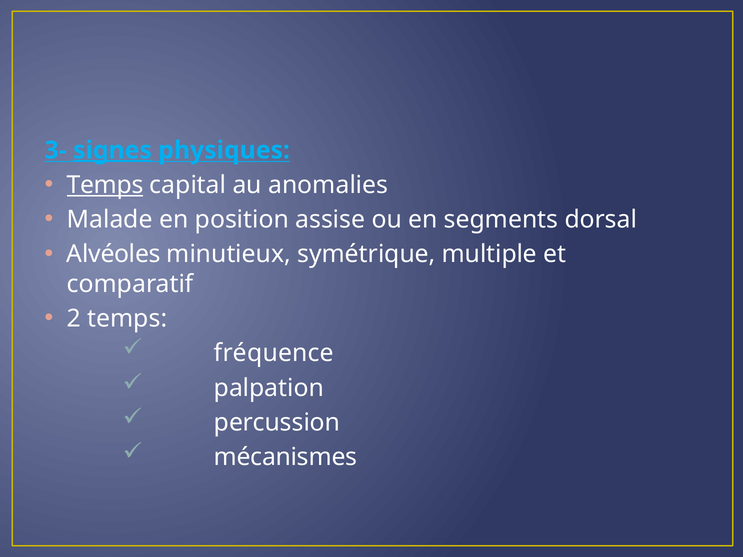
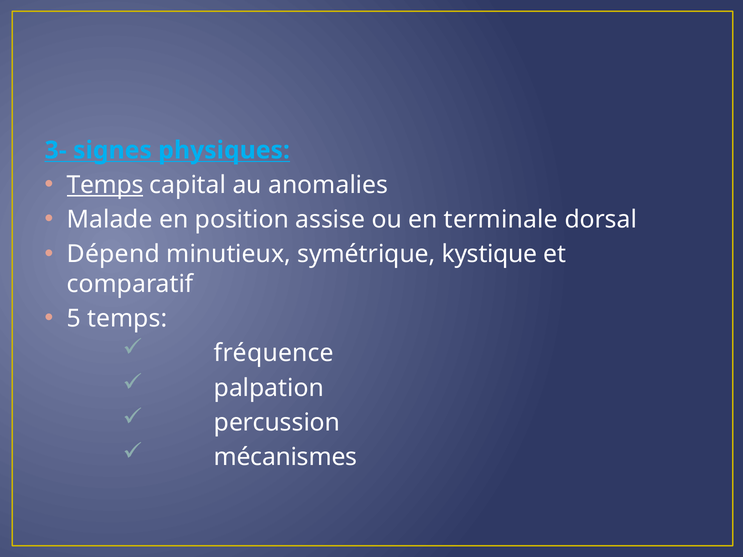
signes underline: present -> none
segments: segments -> terminale
Alvéoles: Alvéoles -> Dépend
multiple: multiple -> kystique
2: 2 -> 5
